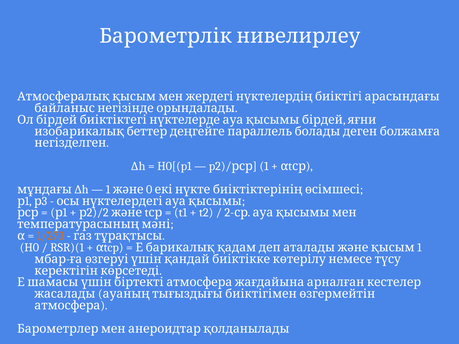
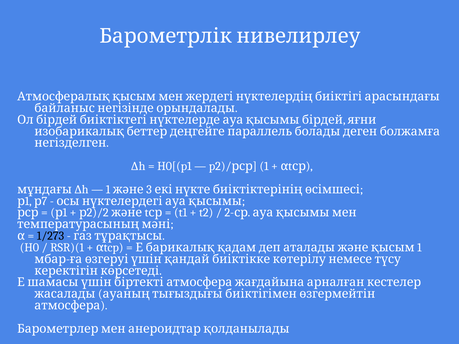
0: 0 -> 3
3: 3 -> 7
1/273 colour: orange -> black
